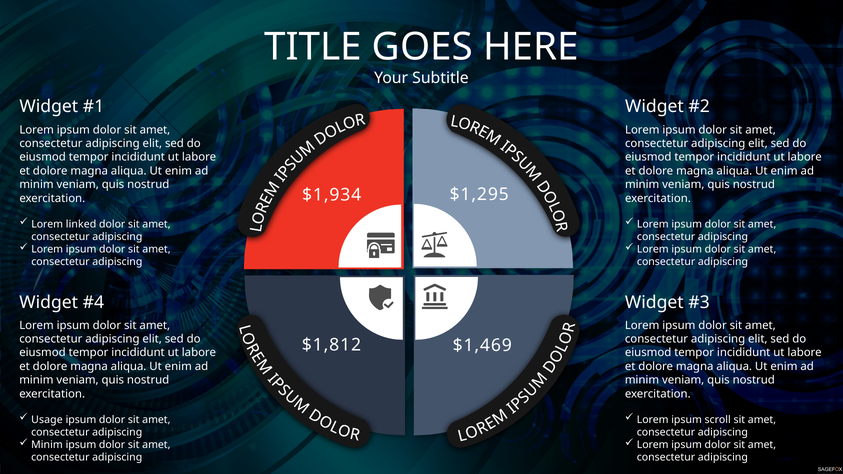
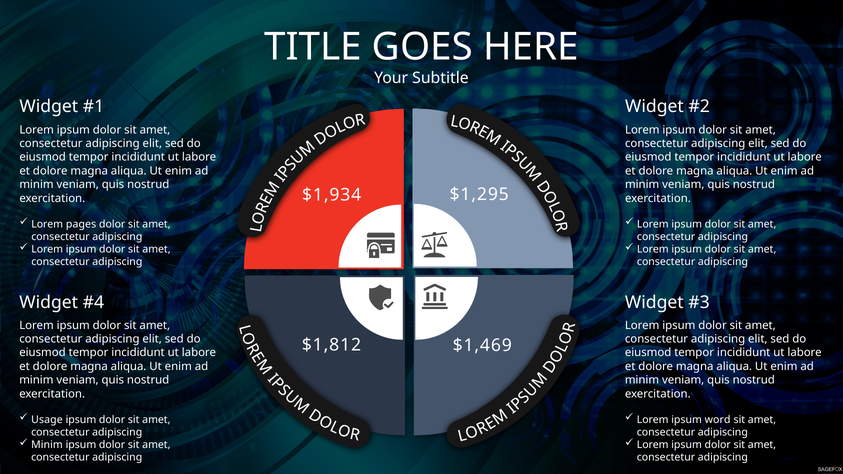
linked: linked -> pages
scroll: scroll -> word
